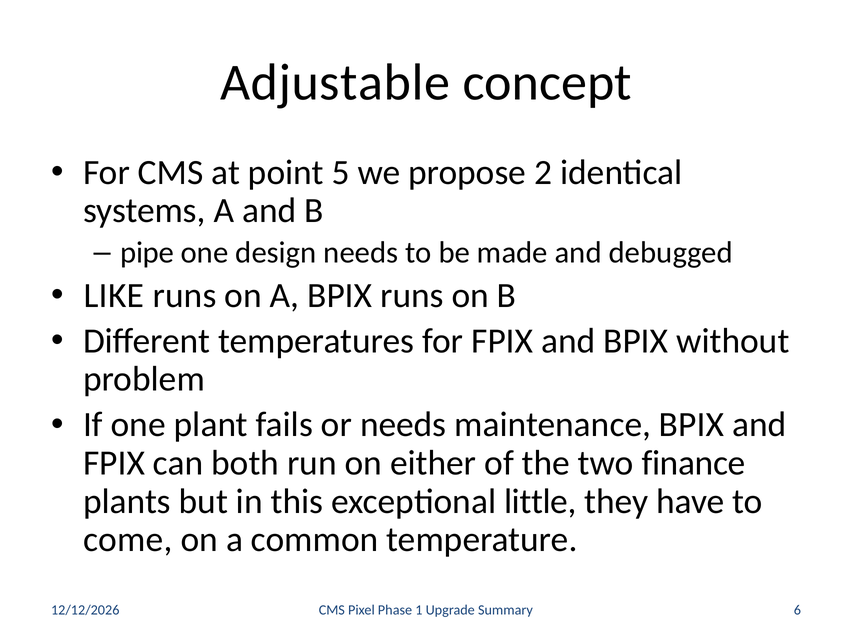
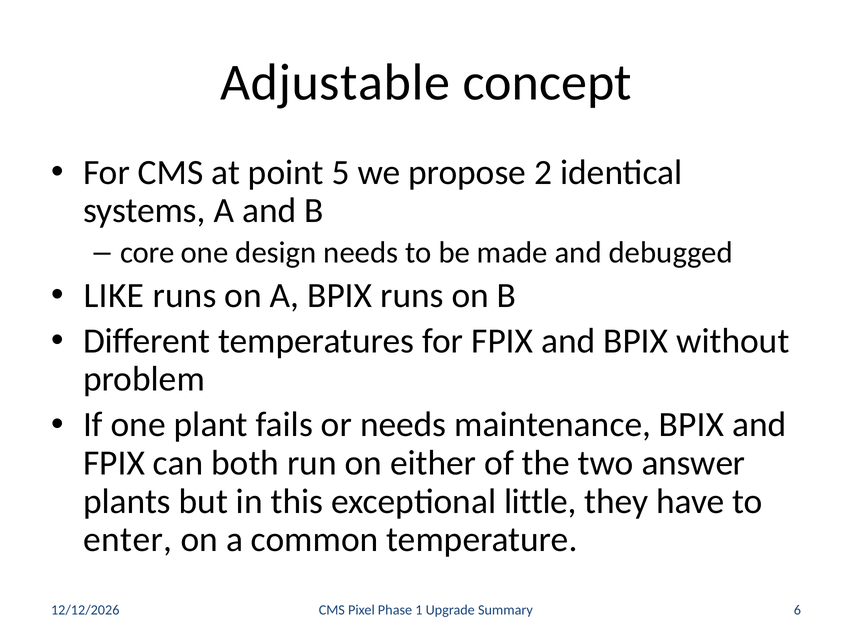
pipe: pipe -> core
finance: finance -> answer
come: come -> enter
